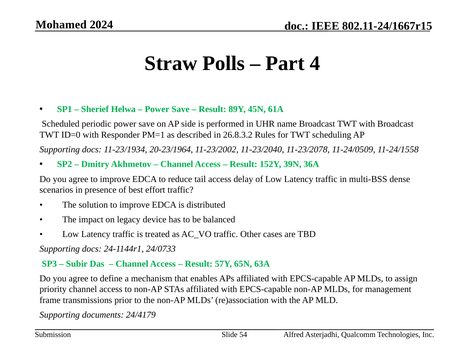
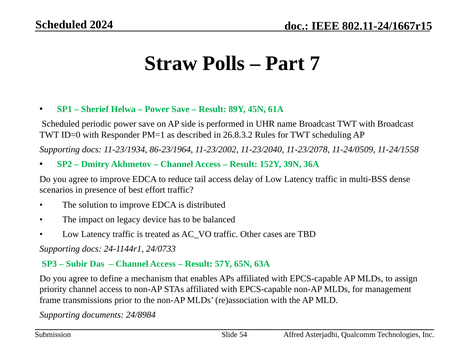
Mohamed at (61, 25): Mohamed -> Scheduled
4: 4 -> 7
20-23/1964: 20-23/1964 -> 86-23/1964
24/4179: 24/4179 -> 24/8984
